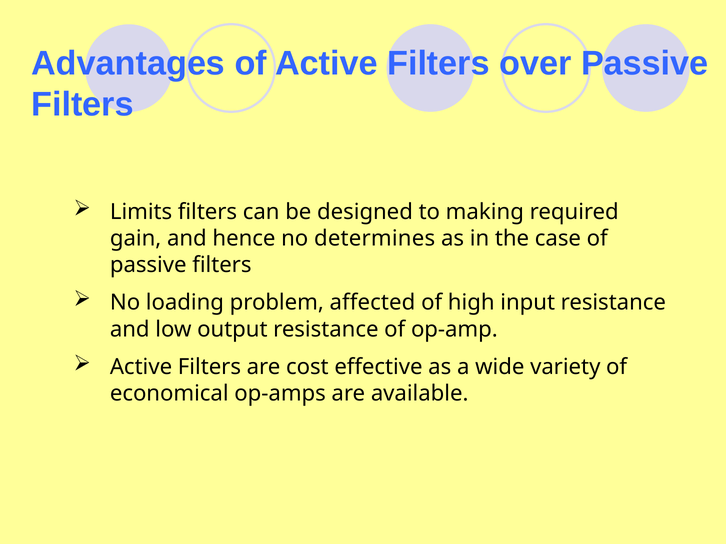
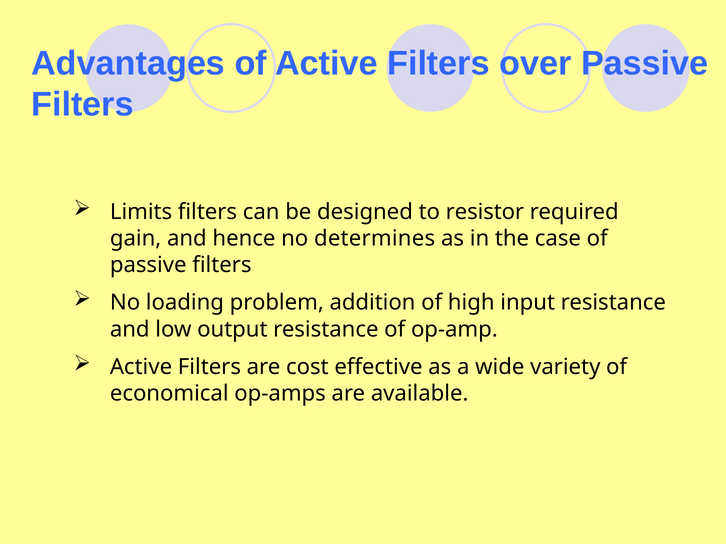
making: making -> resistor
affected: affected -> addition
